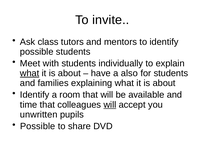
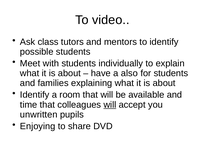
invite: invite -> video
what at (30, 73) underline: present -> none
Possible at (38, 126): Possible -> Enjoying
